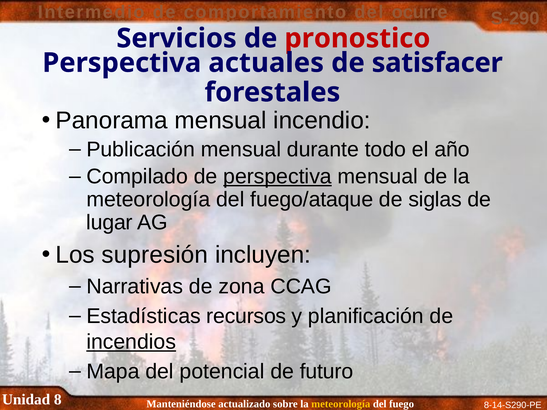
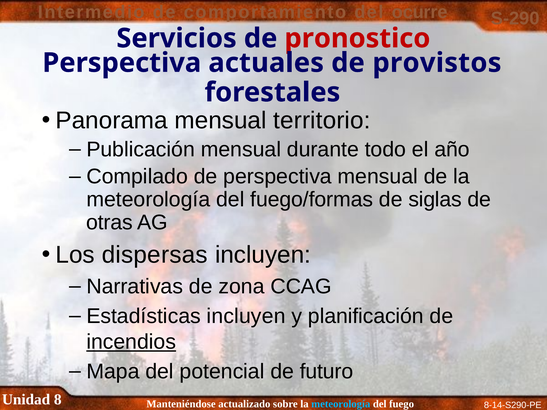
satisfacer: satisfacer -> provistos
incendio: incendio -> territorio
perspectiva at (277, 177) underline: present -> none
fuego/ataque: fuego/ataque -> fuego/formas
lugar: lugar -> otras
supresión: supresión -> dispersas
Estadísticas recursos: recursos -> incluyen
meteorología at (341, 404) colour: yellow -> light blue
